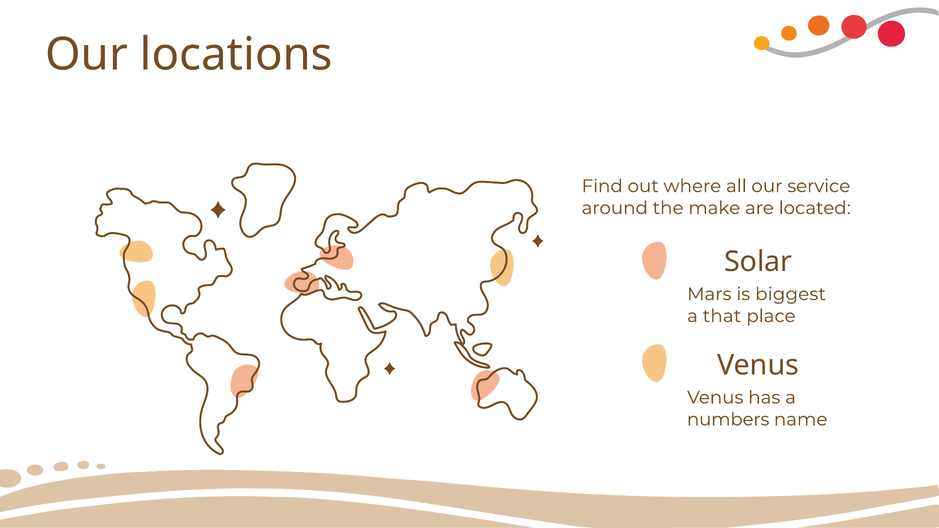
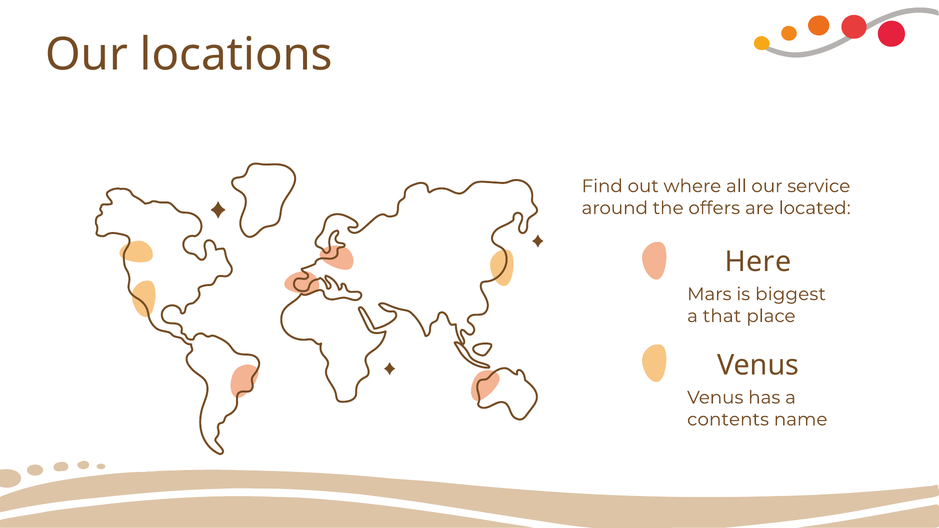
make: make -> offers
Solar: Solar -> Here
numbers: numbers -> contents
